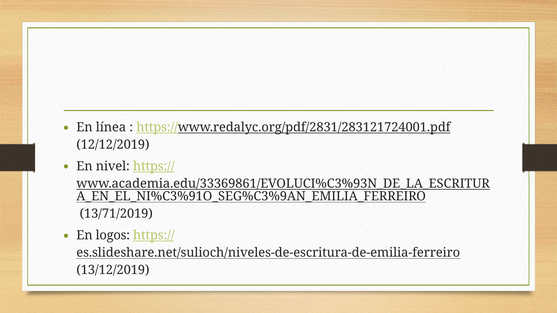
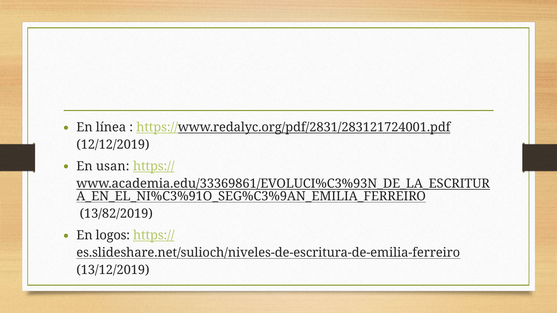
nivel: nivel -> usan
13/71/2019: 13/71/2019 -> 13/82/2019
